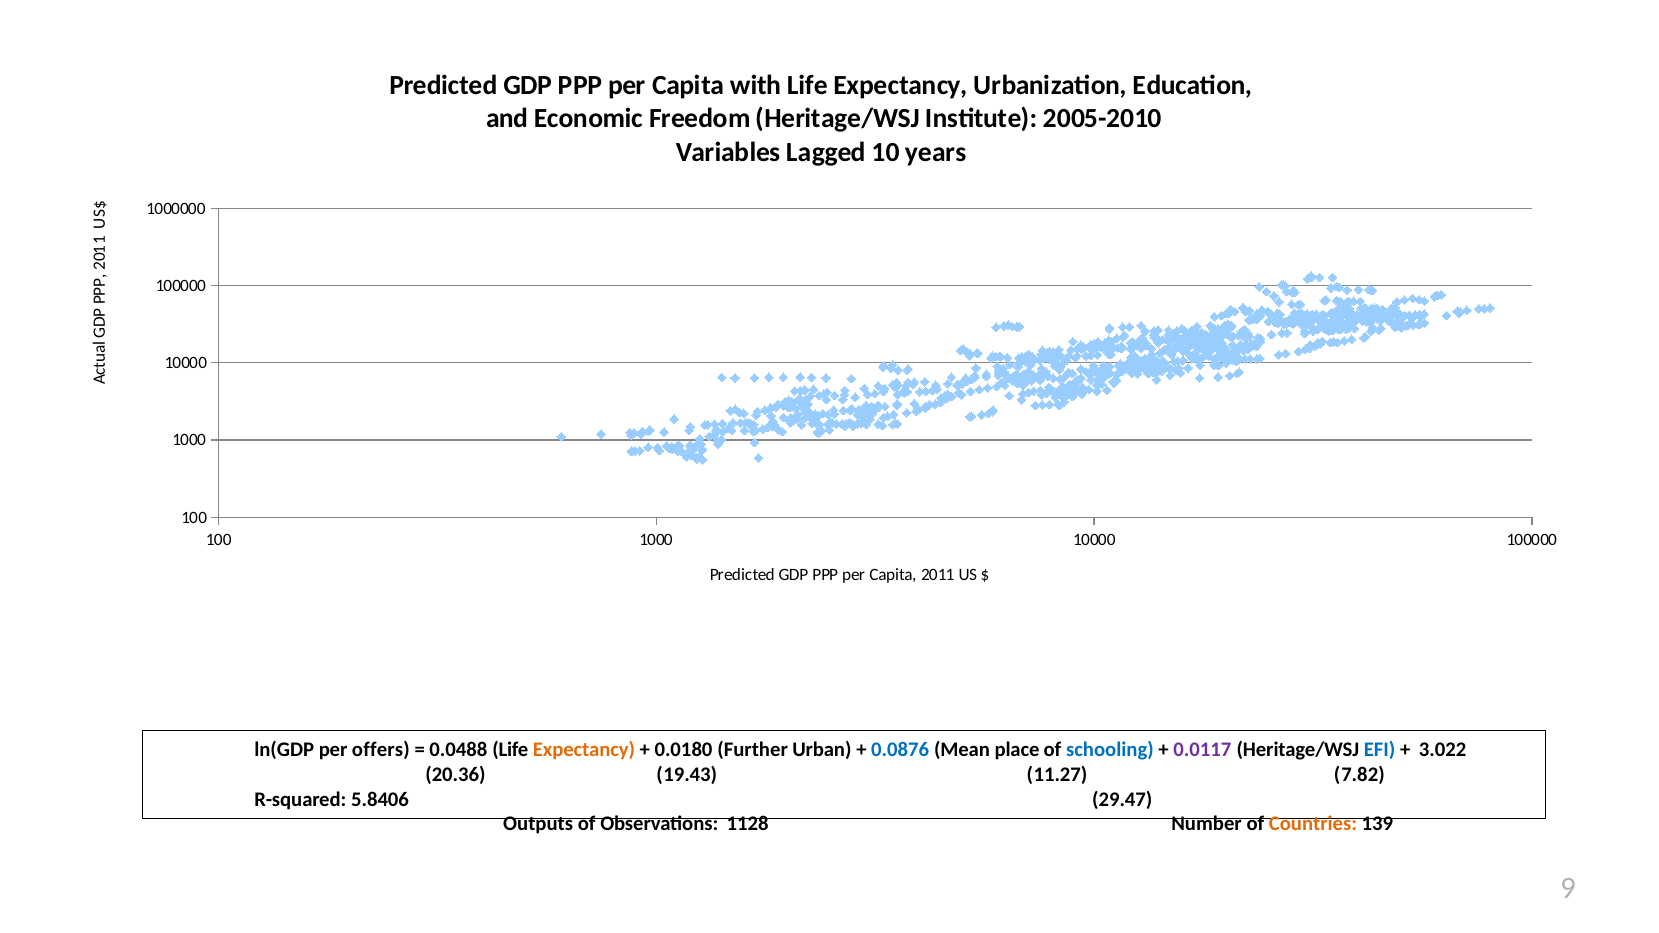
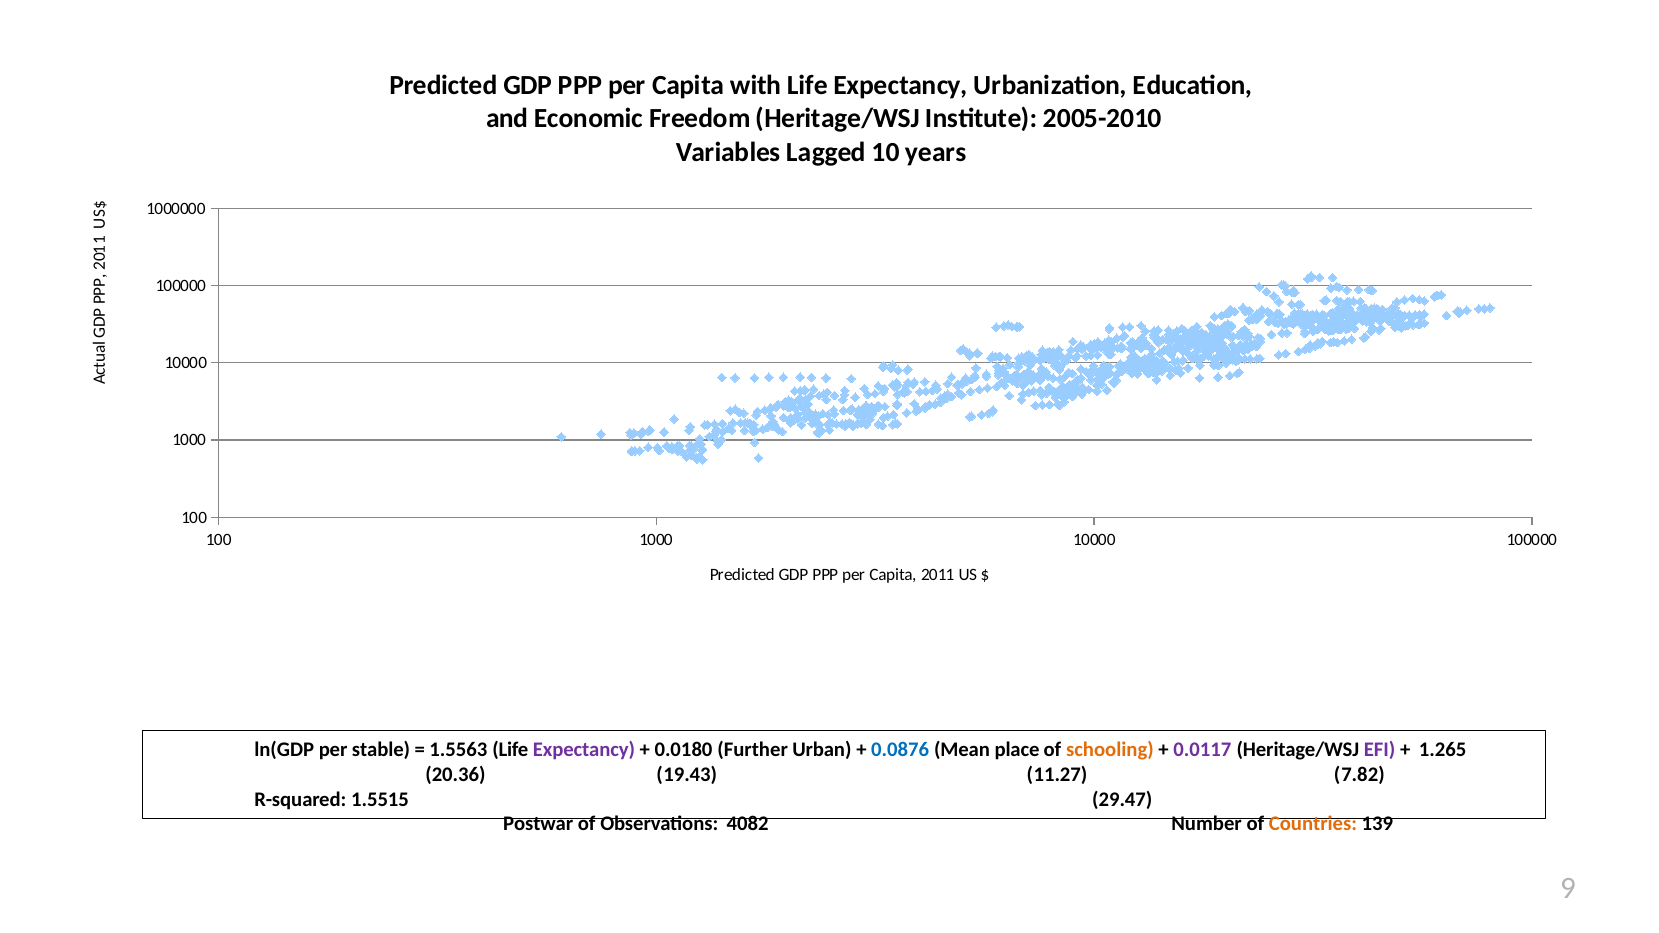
offers: offers -> stable
0.0488: 0.0488 -> 1.5563
Expectancy at (584, 750) colour: orange -> purple
schooling colour: blue -> orange
EFI colour: blue -> purple
3.022: 3.022 -> 1.265
5.8406: 5.8406 -> 1.5515
Outputs: Outputs -> Postwar
1128: 1128 -> 4082
